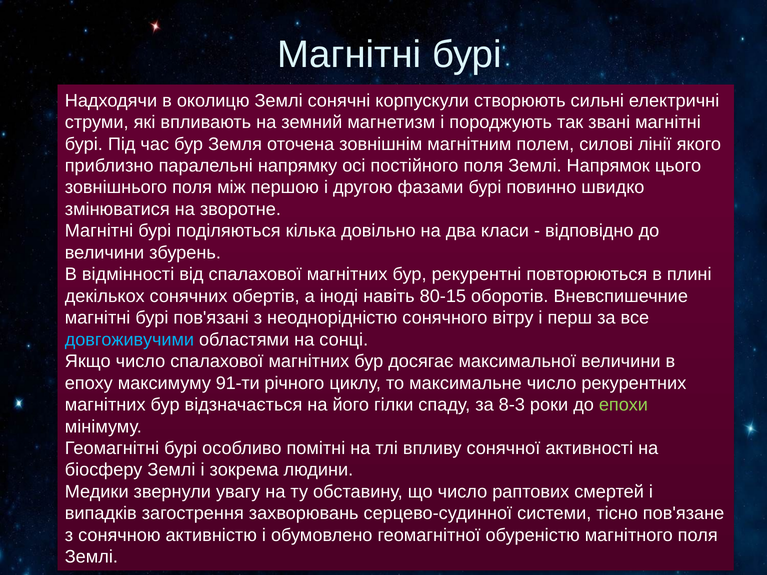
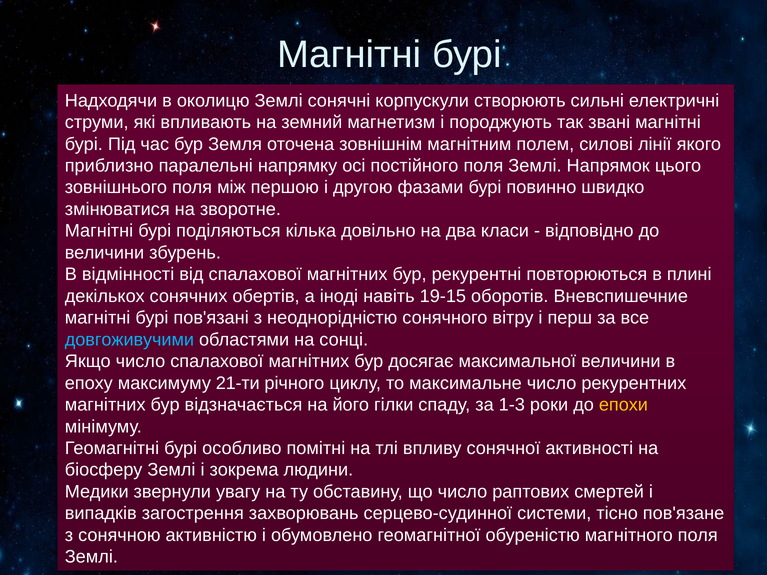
80-15: 80-15 -> 19-15
91-ти: 91-ти -> 21-ти
8-3: 8-3 -> 1-3
епохи colour: light green -> yellow
